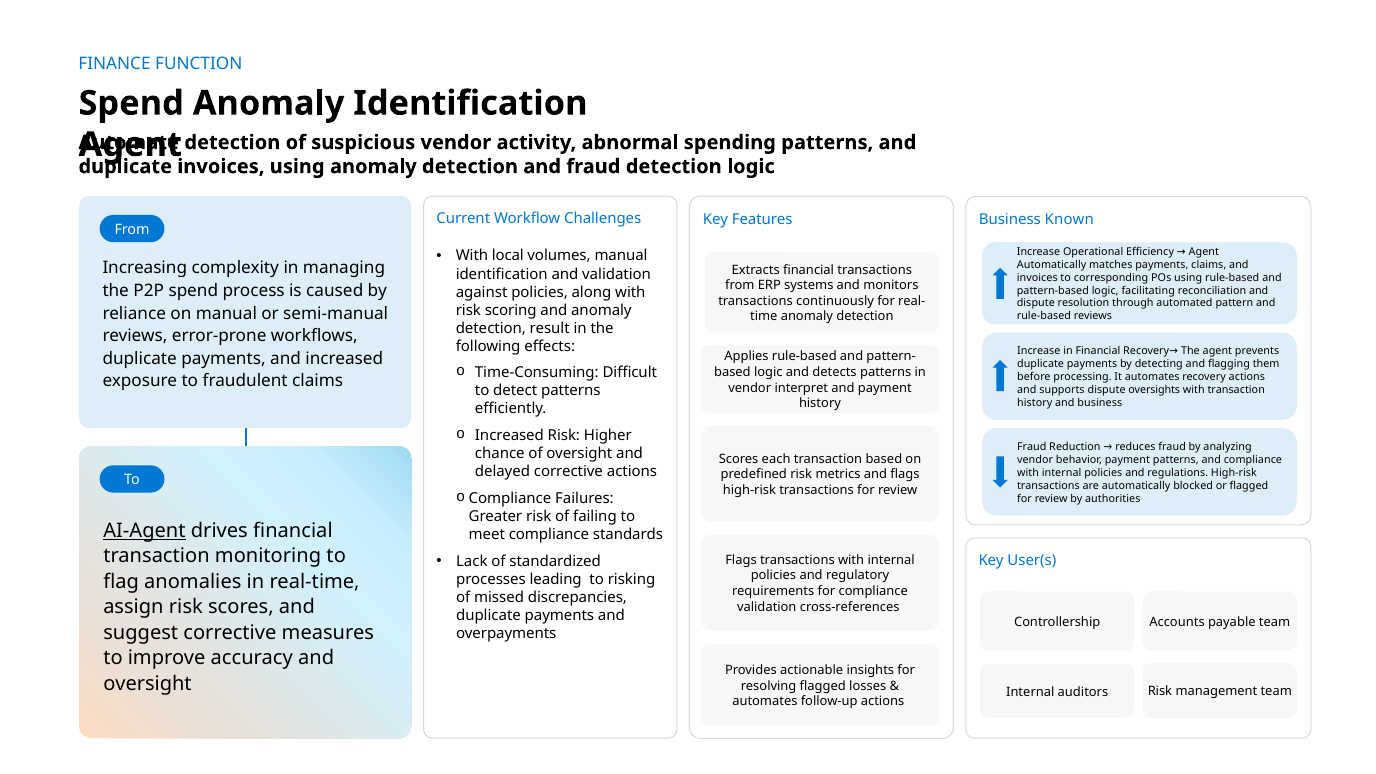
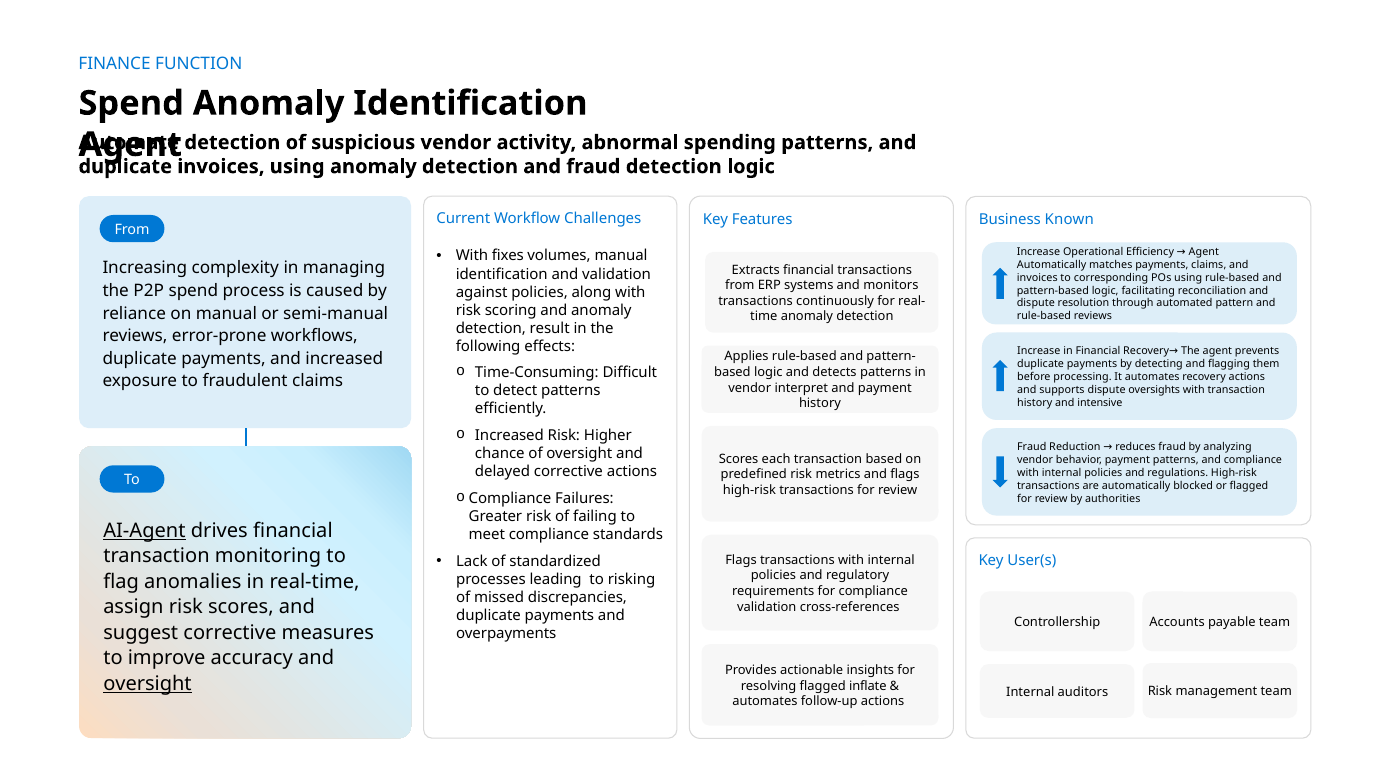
local: local -> fixes
and business: business -> intensive
oversight at (147, 684) underline: none -> present
losses: losses -> inflate
